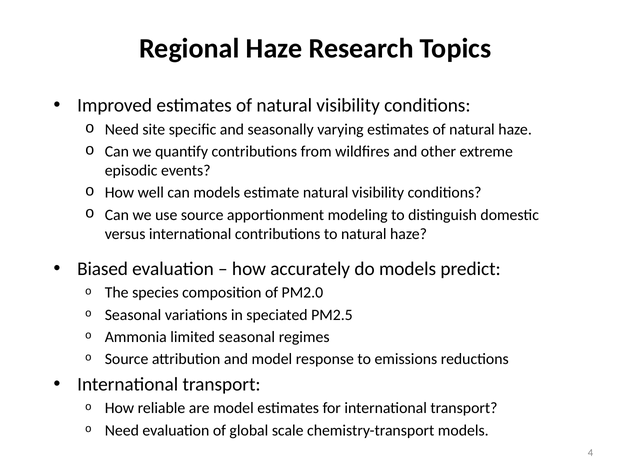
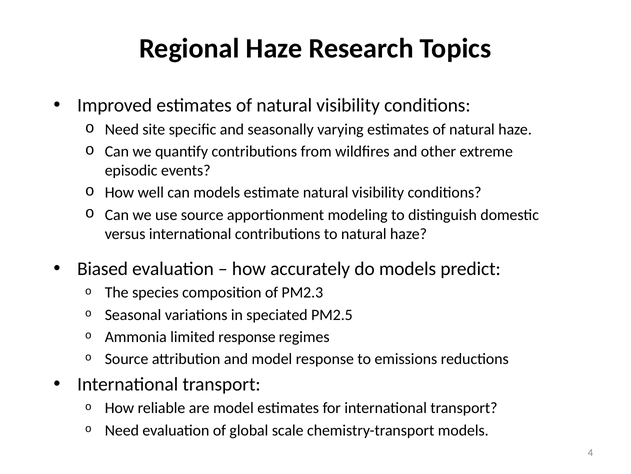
PM2.0: PM2.0 -> PM2.3
limited seasonal: seasonal -> response
